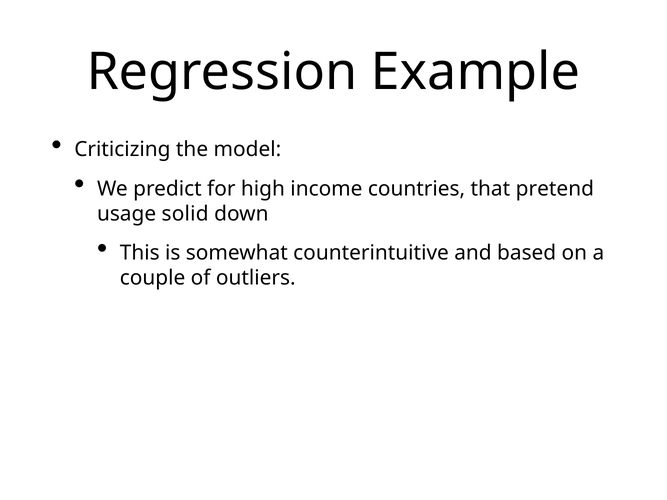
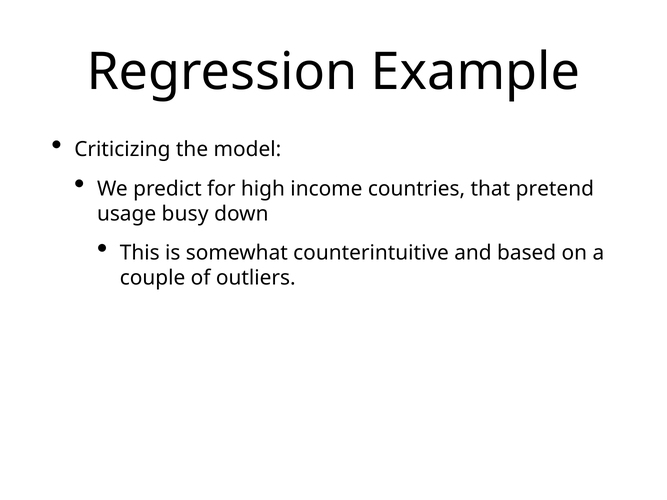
solid: solid -> busy
